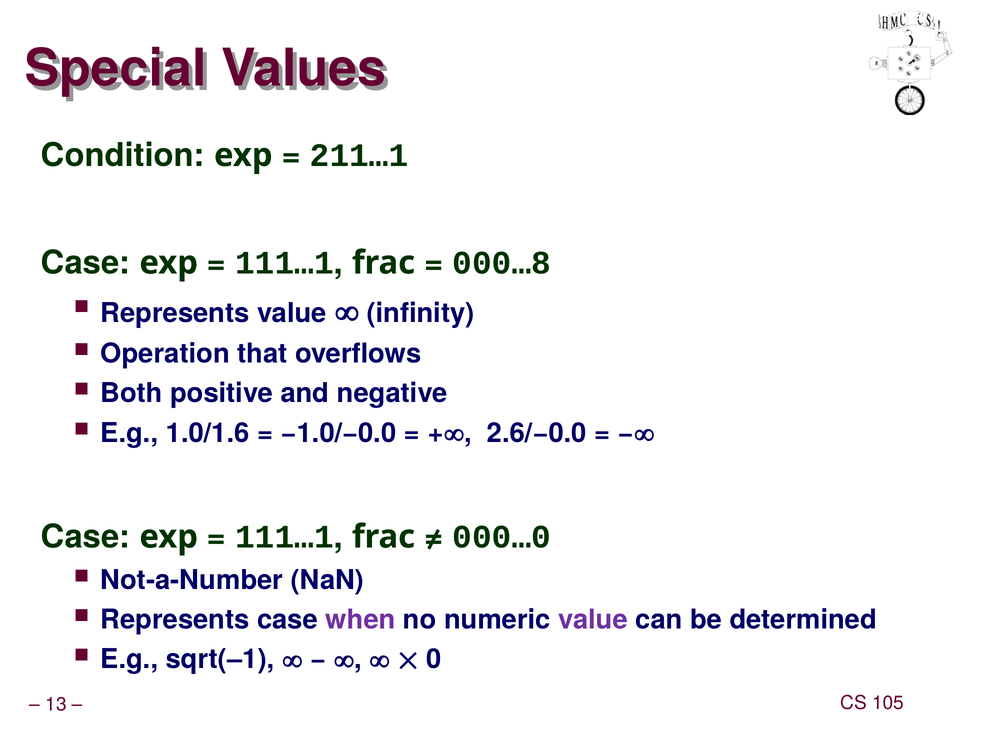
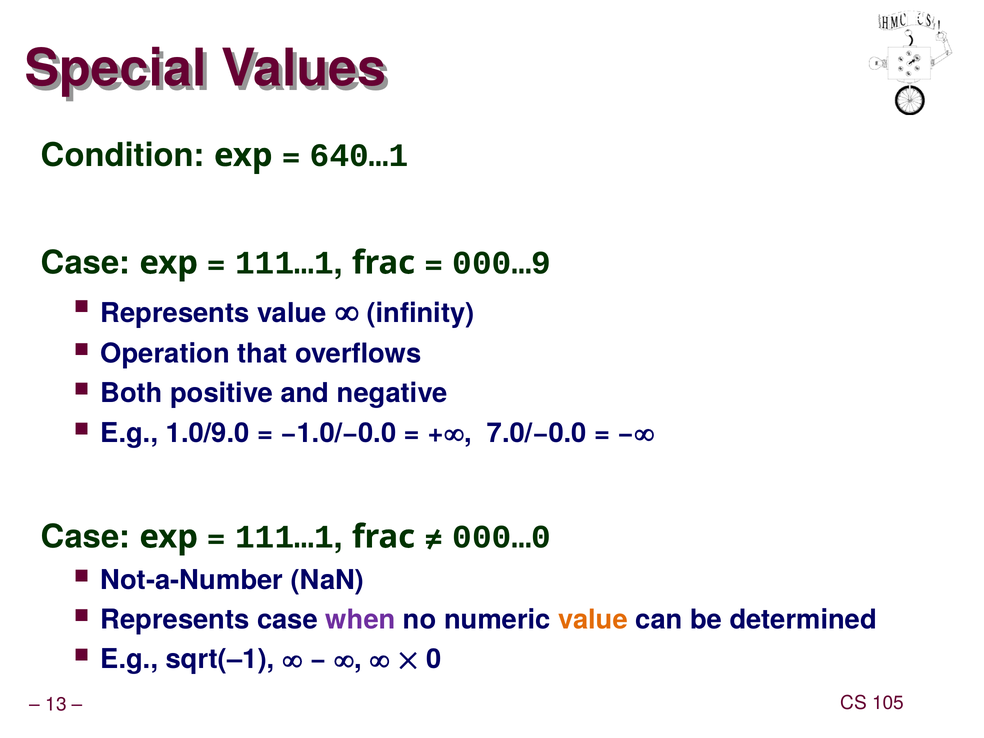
211…1: 211…1 -> 640…1
000…8: 000…8 -> 000…9
1.0/1.6: 1.0/1.6 -> 1.0/9.0
2.6/−0.0: 2.6/−0.0 -> 7.0/−0.0
value at (593, 620) colour: purple -> orange
